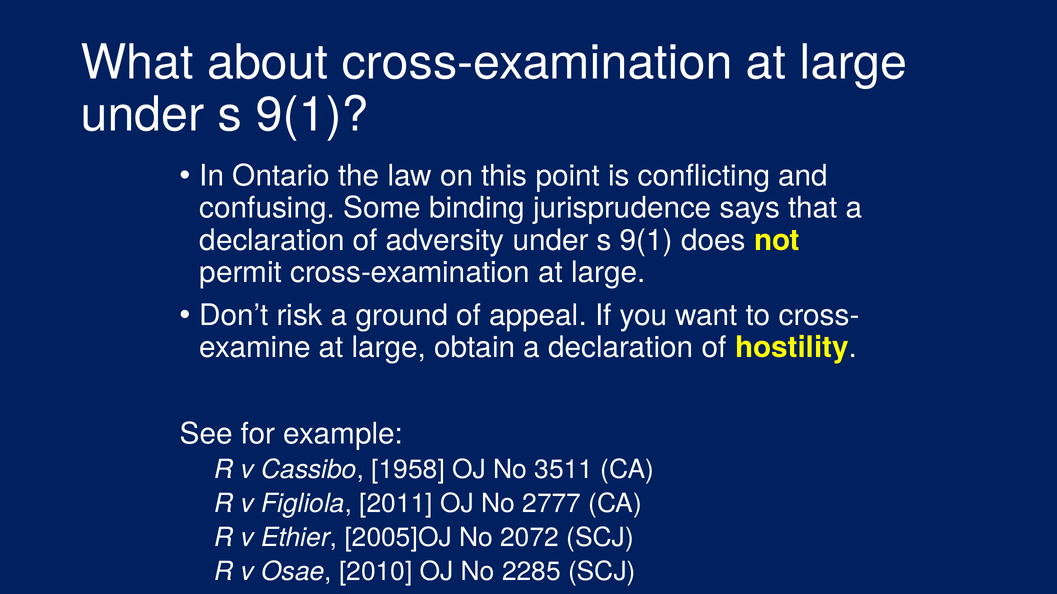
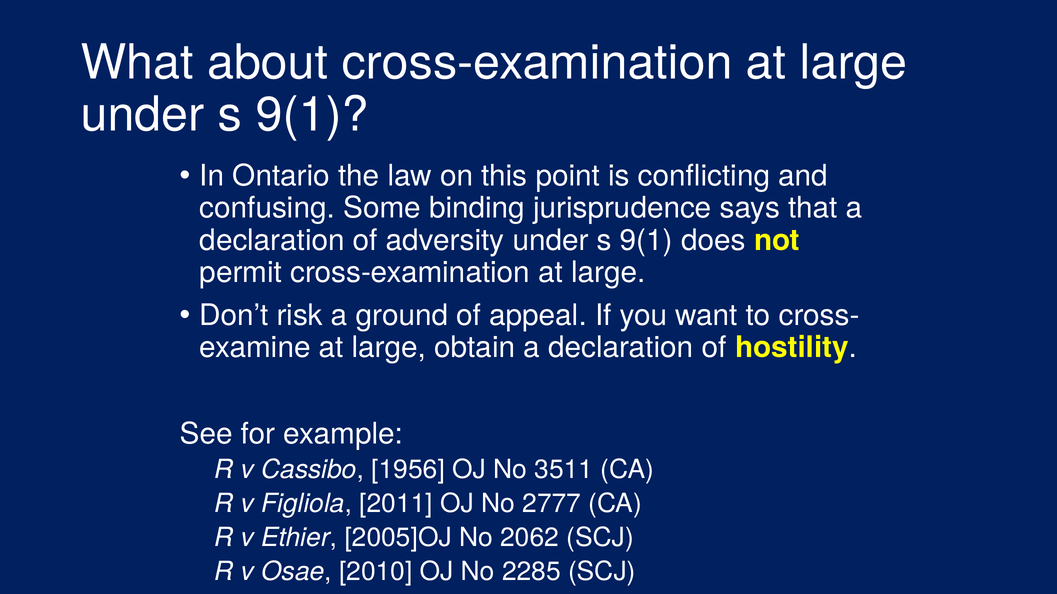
1958: 1958 -> 1956
2072: 2072 -> 2062
